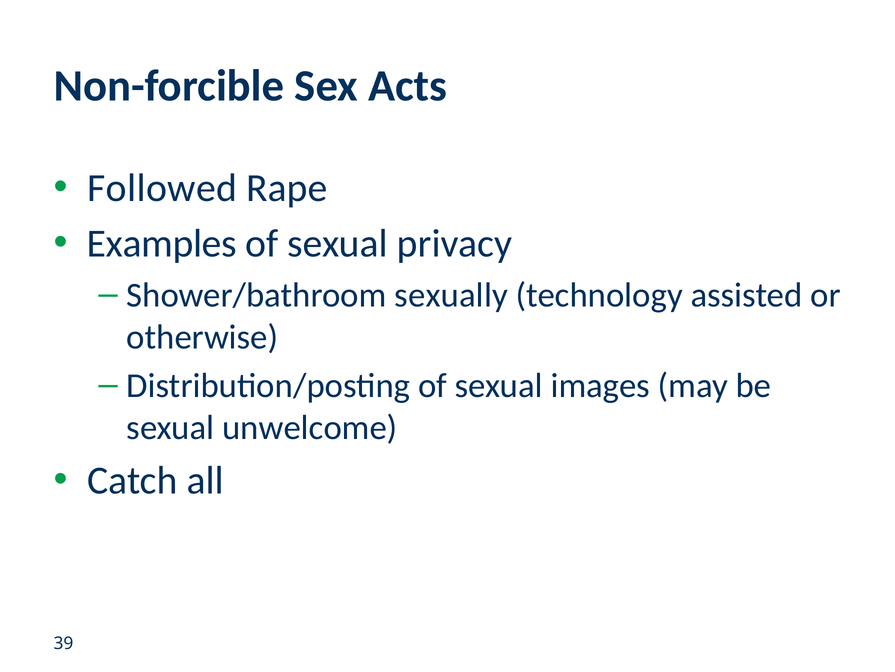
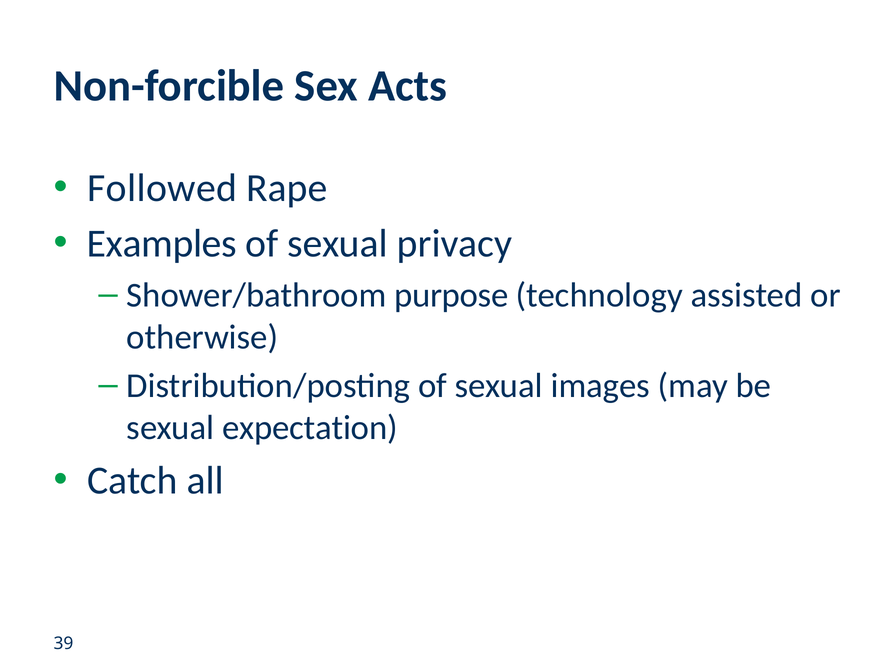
sexually: sexually -> purpose
unwelcome: unwelcome -> expectation
